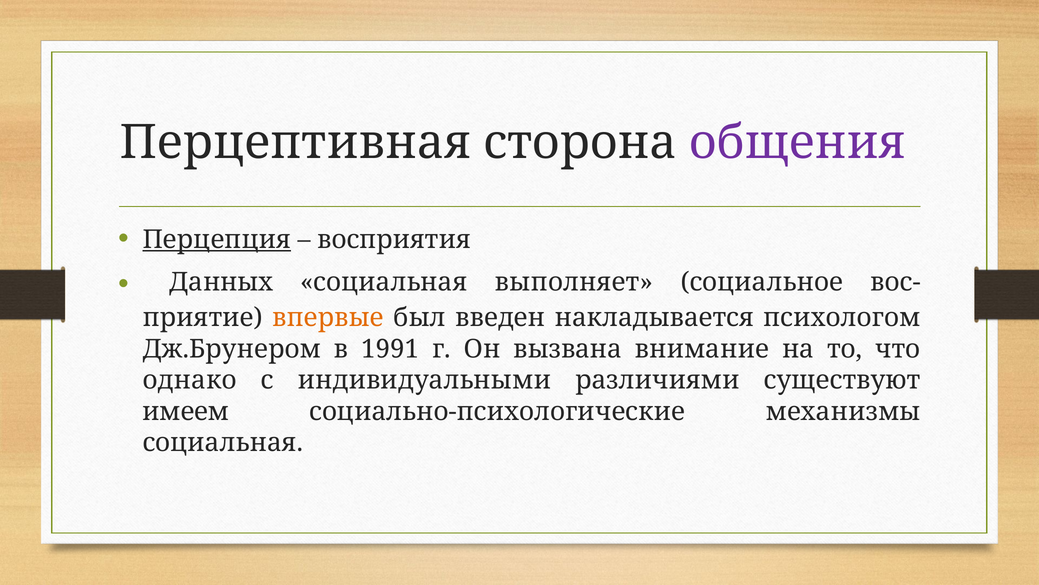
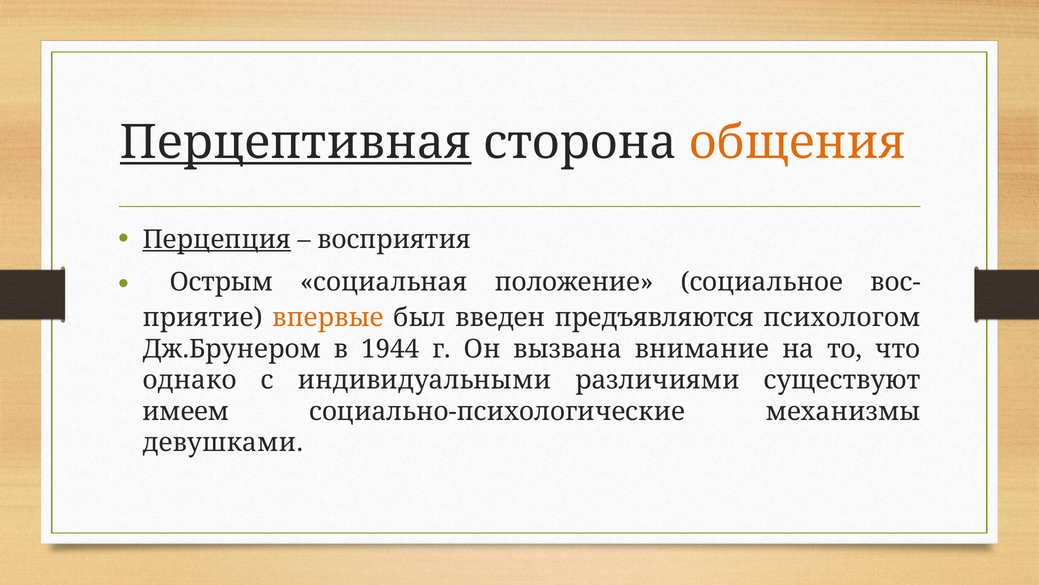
Перцептивная underline: none -> present
общения colour: purple -> orange
Данных: Данных -> Острым
выполняет: выполняет -> положение
накладывается: накладывается -> предъявляются
1991: 1991 -> 1944
социальная at (223, 442): социальная -> девушками
